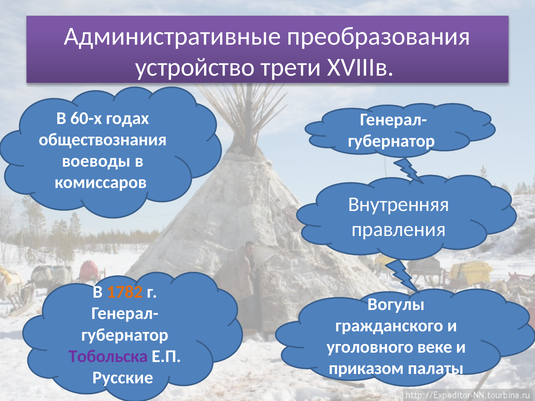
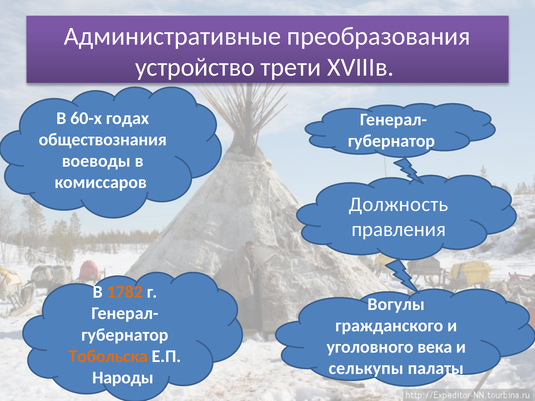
Внутренняя: Внутренняя -> Должность
веке: веке -> века
Тобольска colour: purple -> orange
приказом: приказом -> селькупы
Русские: Русские -> Народы
